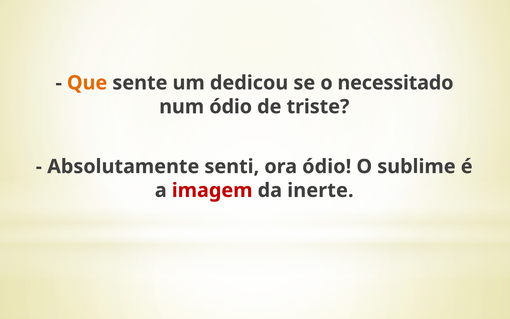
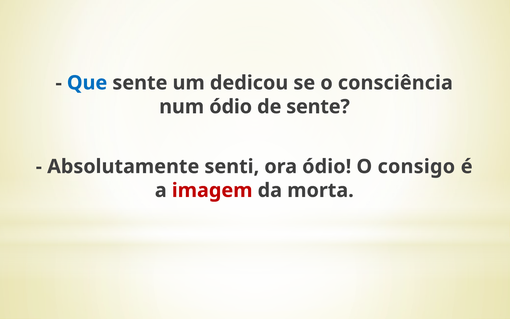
Que colour: orange -> blue
necessitado: necessitado -> consciência
de triste: triste -> sente
sublime: sublime -> consigo
inerte: inerte -> morta
